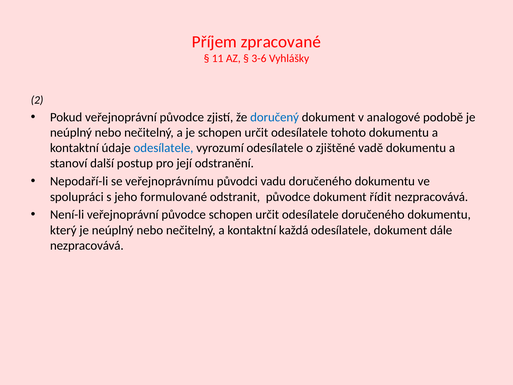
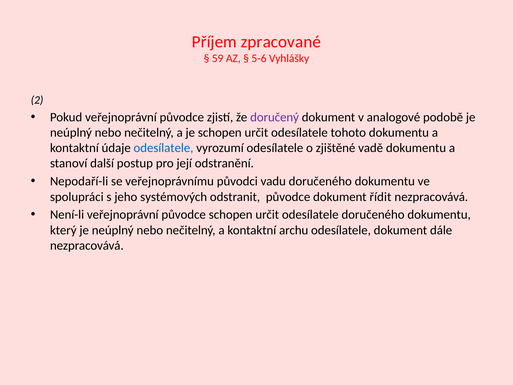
11: 11 -> 59
3-6: 3-6 -> 5-6
doručený colour: blue -> purple
formulované: formulované -> systémových
každá: každá -> archu
